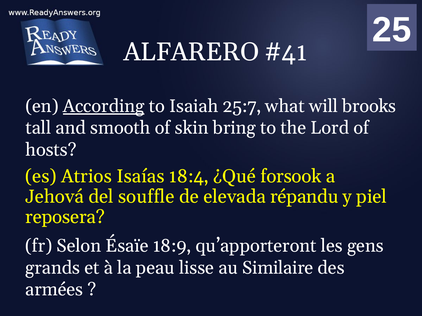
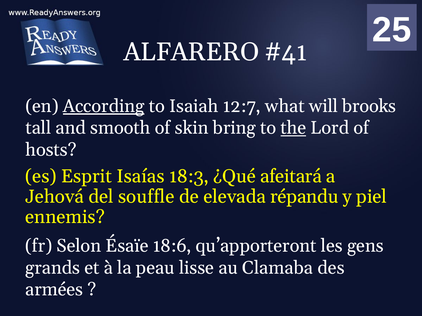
25:7: 25:7 -> 12:7
the underline: none -> present
Atrios: Atrios -> Esprit
18:4: 18:4 -> 18:3
forsook: forsook -> afeitará
reposera: reposera -> ennemis
18:9: 18:9 -> 18:6
Similaire: Similaire -> Clamaba
